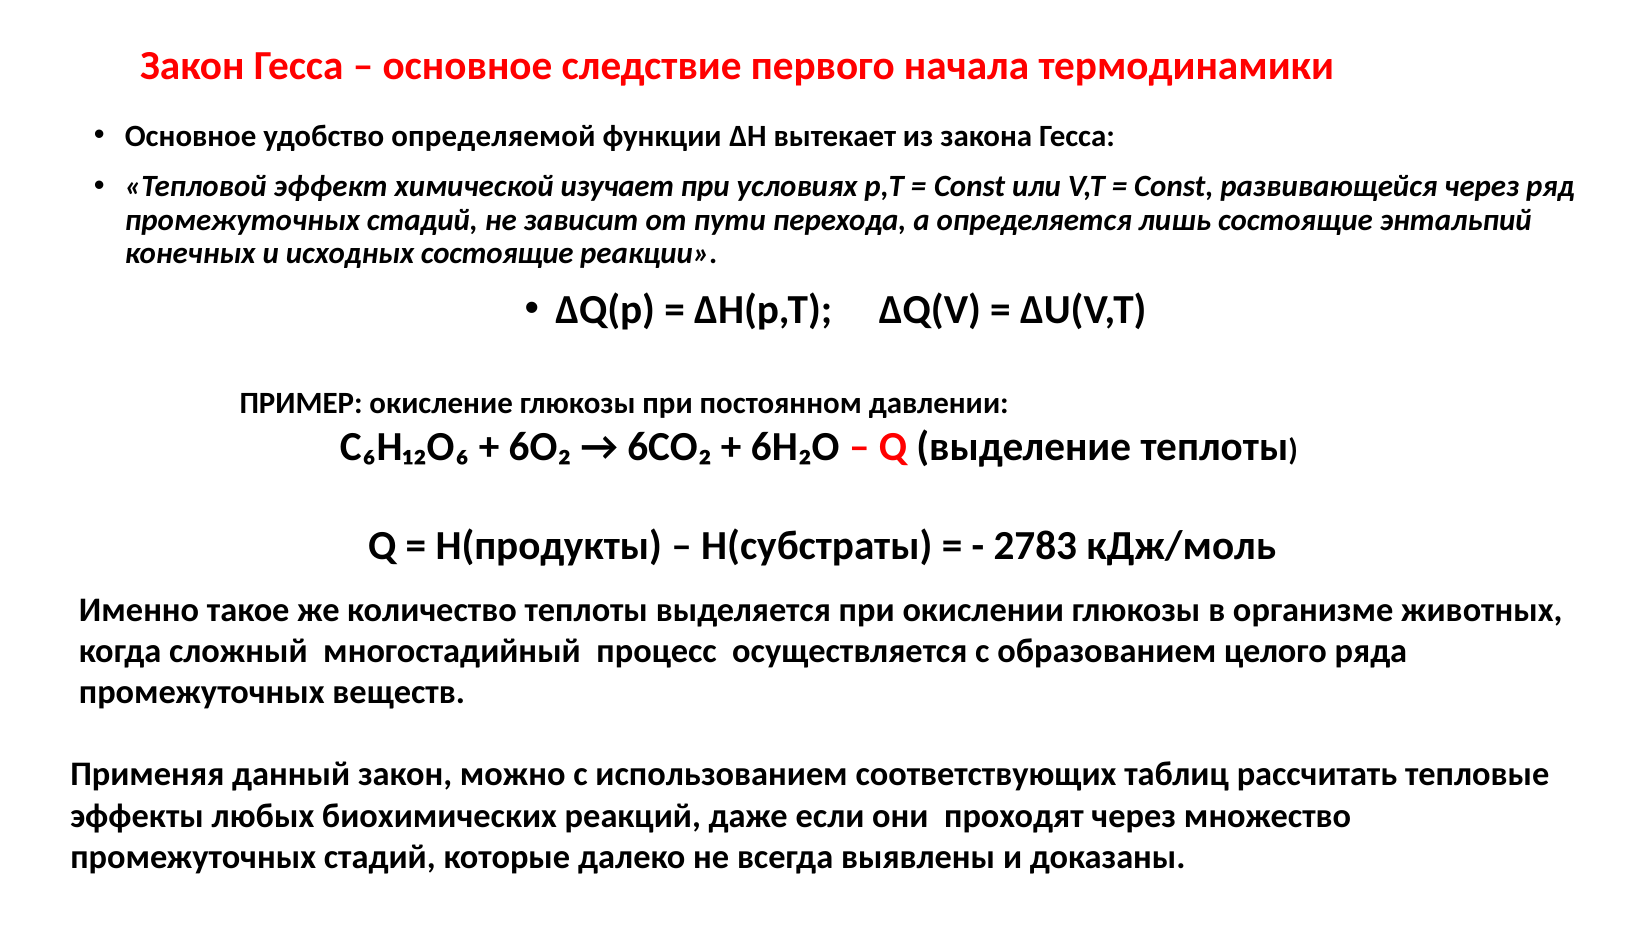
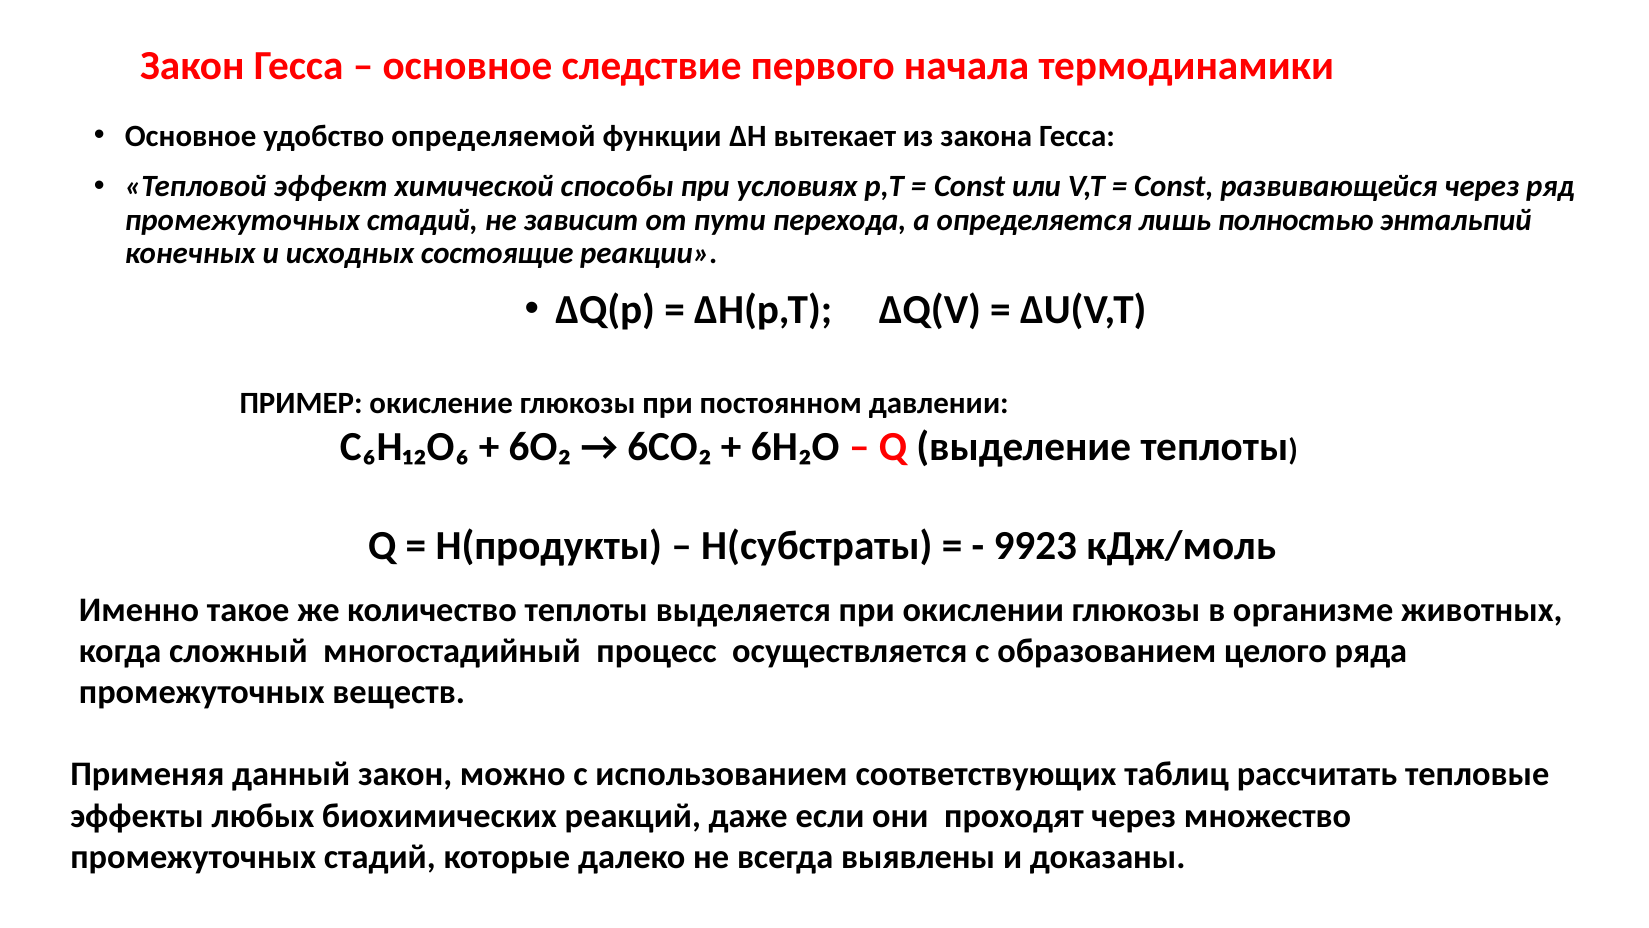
изучает: изучает -> способы
лишь состоящие: состоящие -> полностью
2783: 2783 -> 9923
